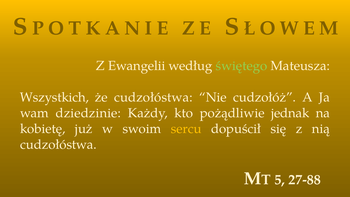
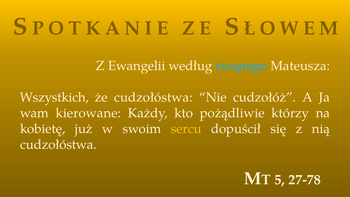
świętego colour: light green -> light blue
dziedzinie: dziedzinie -> kierowane
jednak: jednak -> którzy
27-88: 27-88 -> 27-78
